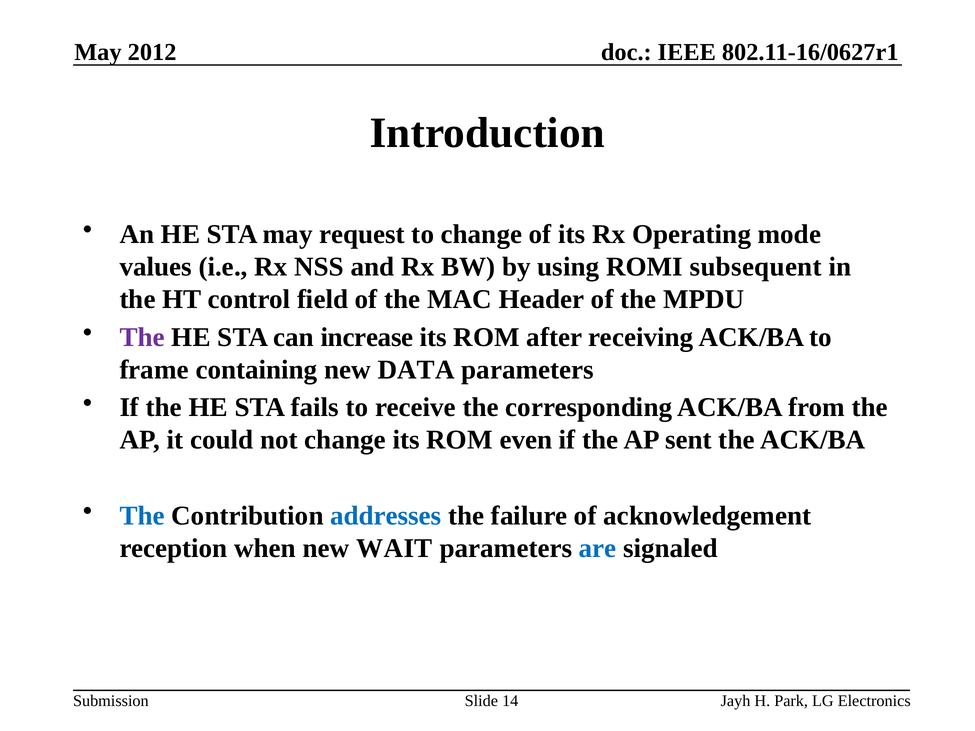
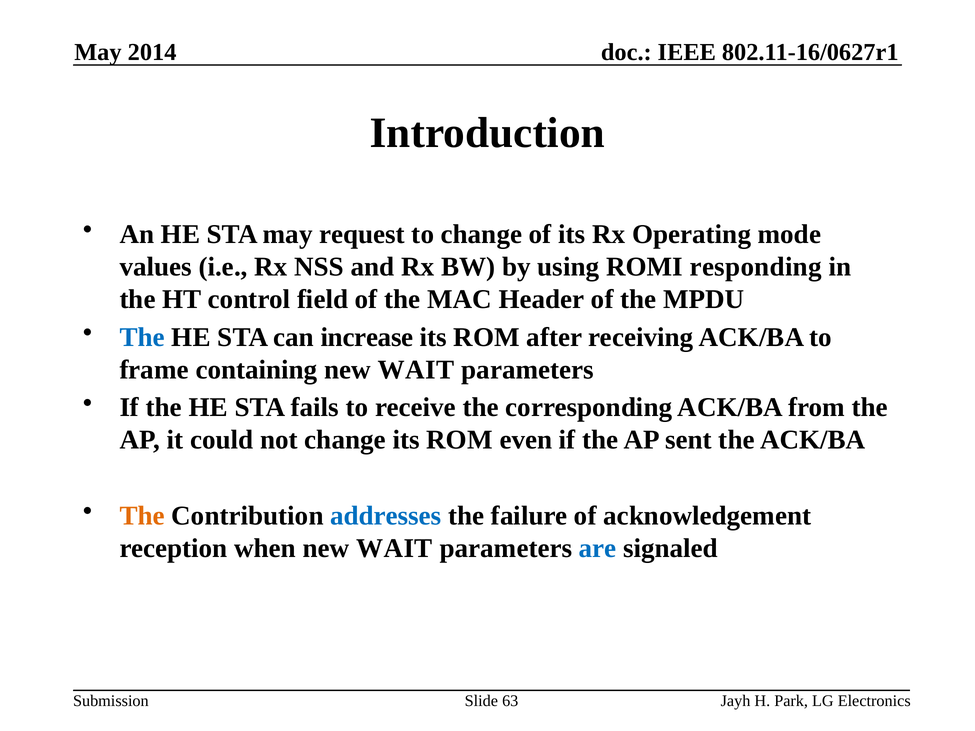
2012: 2012 -> 2014
subsequent: subsequent -> responding
The at (142, 337) colour: purple -> blue
containing new DATA: DATA -> WAIT
The at (142, 516) colour: blue -> orange
14: 14 -> 63
